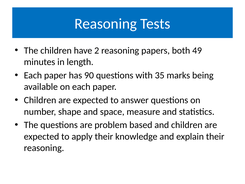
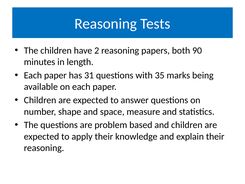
49: 49 -> 90
90: 90 -> 31
